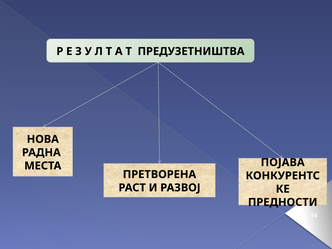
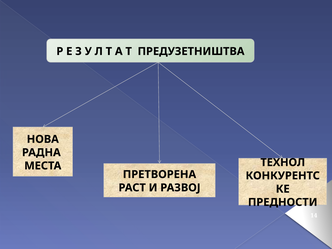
ПОЈАВА: ПОЈАВА -> ТЕХНОЛ
